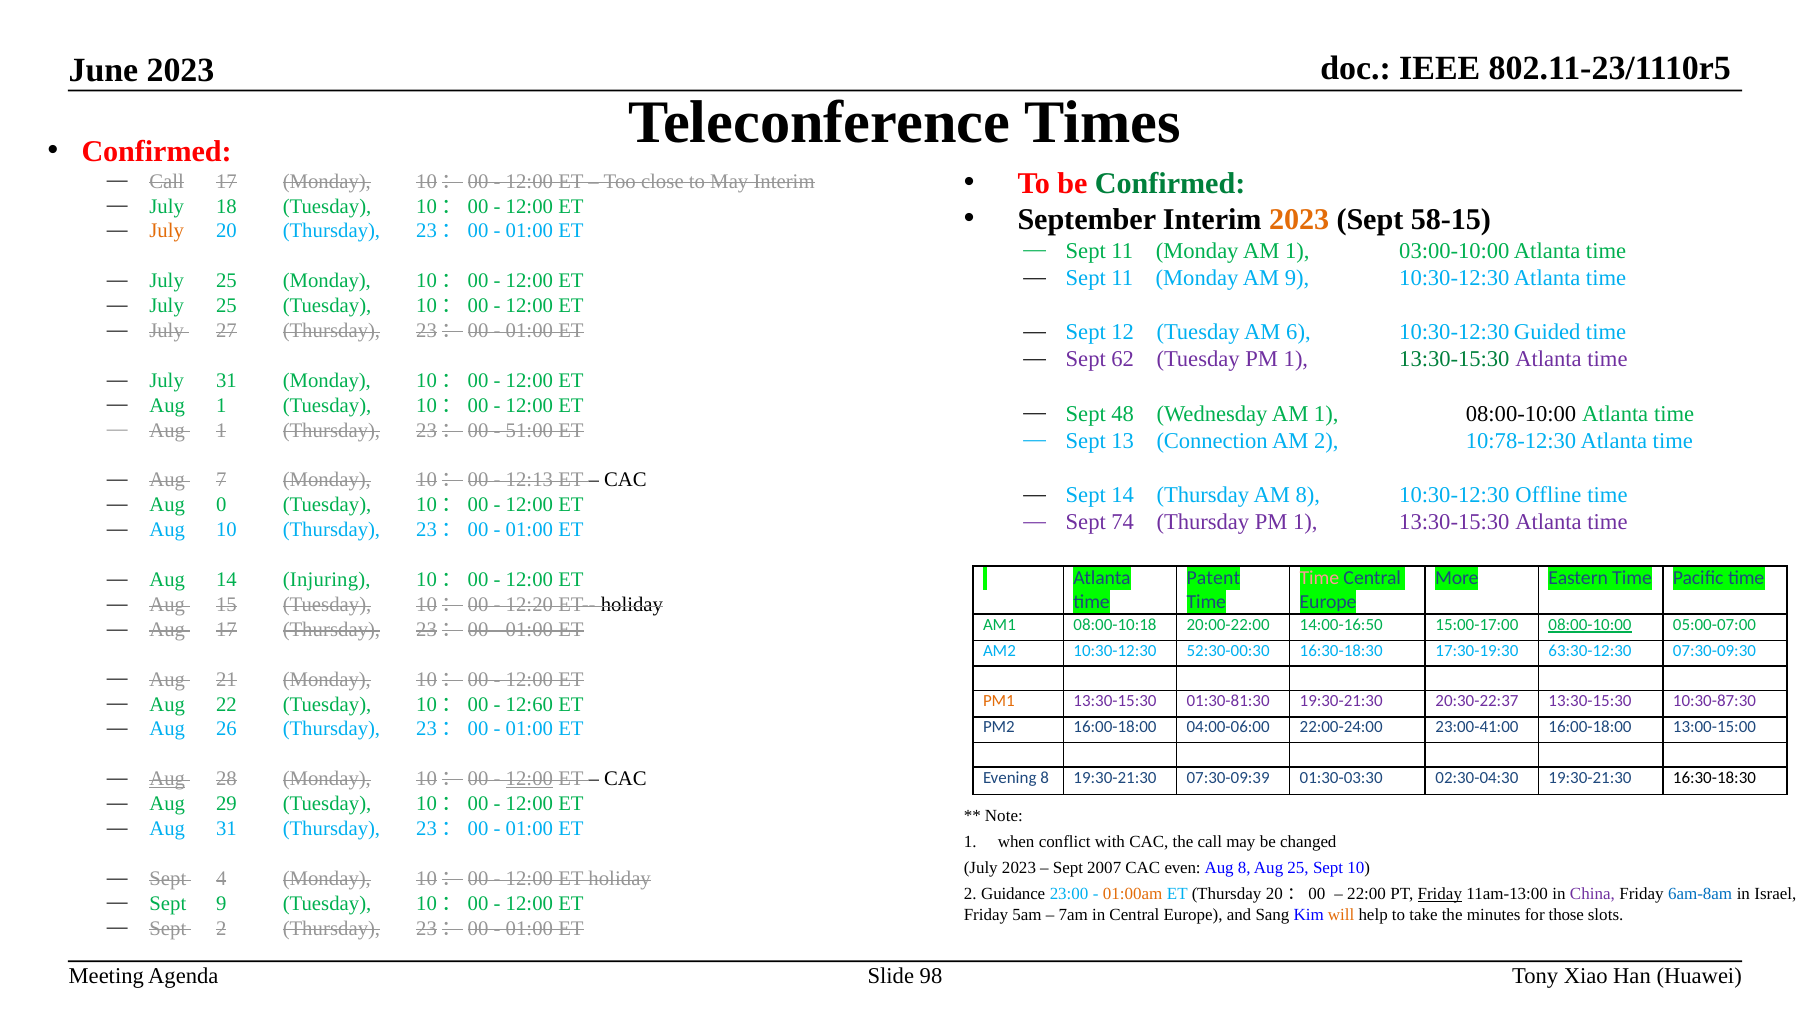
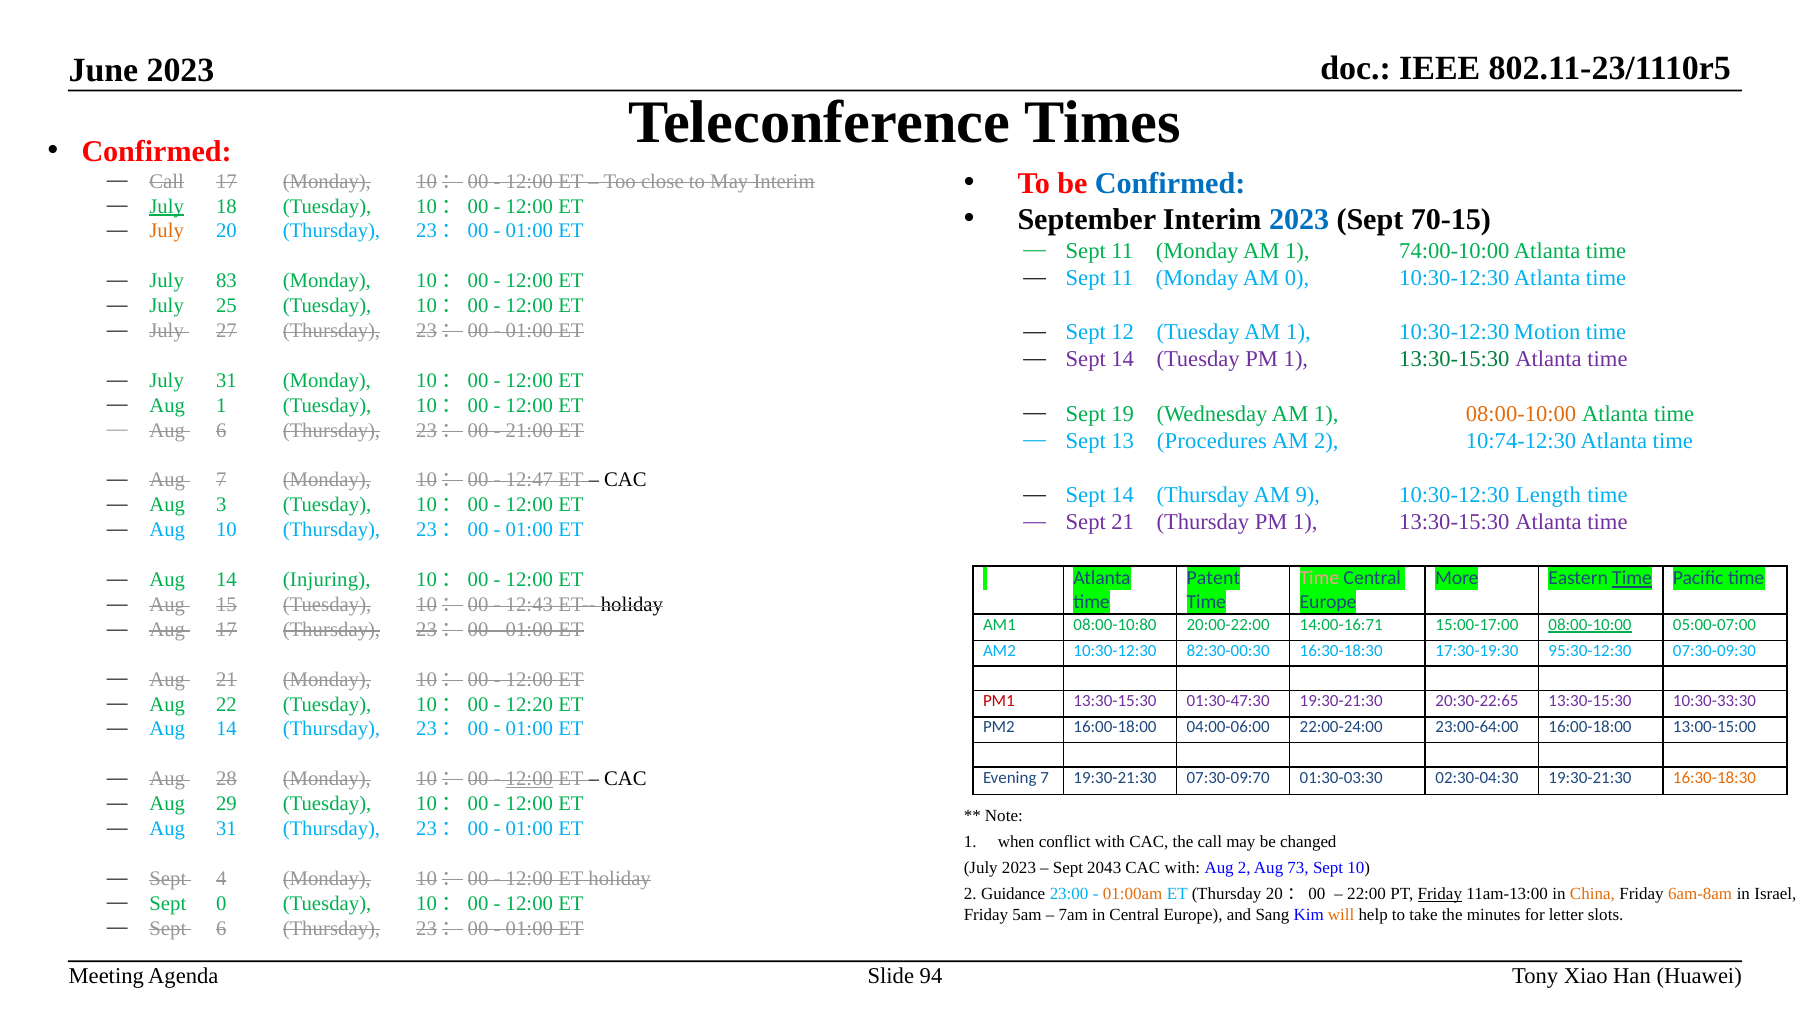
Confirmed at (1170, 184) colour: green -> blue
July at (167, 206) underline: none -> present
2023 at (1299, 220) colour: orange -> blue
58-15: 58-15 -> 70-15
03:00-10:00: 03:00-10:00 -> 74:00-10:00
AM 9: 9 -> 0
25 at (226, 281): 25 -> 83
Tuesday AM 6: 6 -> 1
Guided: Guided -> Motion
62 at (1123, 359): 62 -> 14
48: 48 -> 19
08:00-10:00 at (1521, 414) colour: black -> orange
1 at (221, 430): 1 -> 6
51:00: 51:00 -> 21:00
Connection: Connection -> Procedures
10:78-12:30: 10:78-12:30 -> 10:74-12:30
12:13: 12:13 -> 12:47
AM 8: 8 -> 9
Offline: Offline -> Length
0: 0 -> 3
Sept 74: 74 -> 21
Time at (1632, 578) underline: none -> present
12:20: 12:20 -> 12:43
08:00-10:18: 08:00-10:18 -> 08:00-10:80
14:00-16:50: 14:00-16:50 -> 14:00-16:71
52:30-00:30: 52:30-00:30 -> 82:30-00:30
63:30-12:30: 63:30-12:30 -> 95:30-12:30
12:60: 12:60 -> 12:20
PM1 colour: orange -> red
01:30-81:30: 01:30-81:30 -> 01:30-47:30
20:30-22:37: 20:30-22:37 -> 20:30-22:65
10:30-87:30: 10:30-87:30 -> 10:30-33:30
26 at (226, 729): 26 -> 14
23:00-41:00: 23:00-41:00 -> 23:00-64:00
Aug at (167, 779) underline: present -> none
Evening 8: 8 -> 7
07:30-09:39: 07:30-09:39 -> 07:30-09:70
16:30-18:30 at (1714, 778) colour: black -> orange
2007: 2007 -> 2043
CAC even: even -> with
Aug 8: 8 -> 2
Aug 25: 25 -> 73
China colour: purple -> orange
6am-8am colour: blue -> orange
Sept 9: 9 -> 0
those: those -> letter
Sept 2: 2 -> 6
98: 98 -> 94
